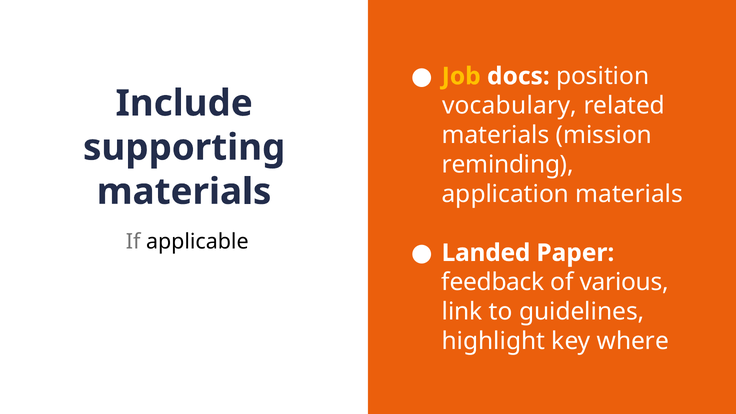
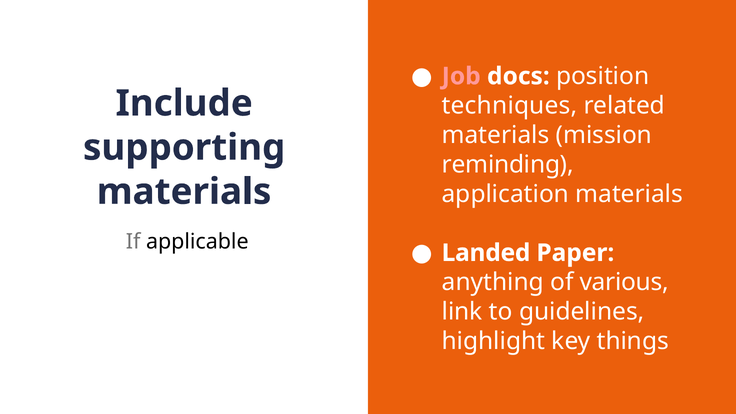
Job colour: yellow -> pink
vocabulary: vocabulary -> techniques
feedback: feedback -> anything
where: where -> things
